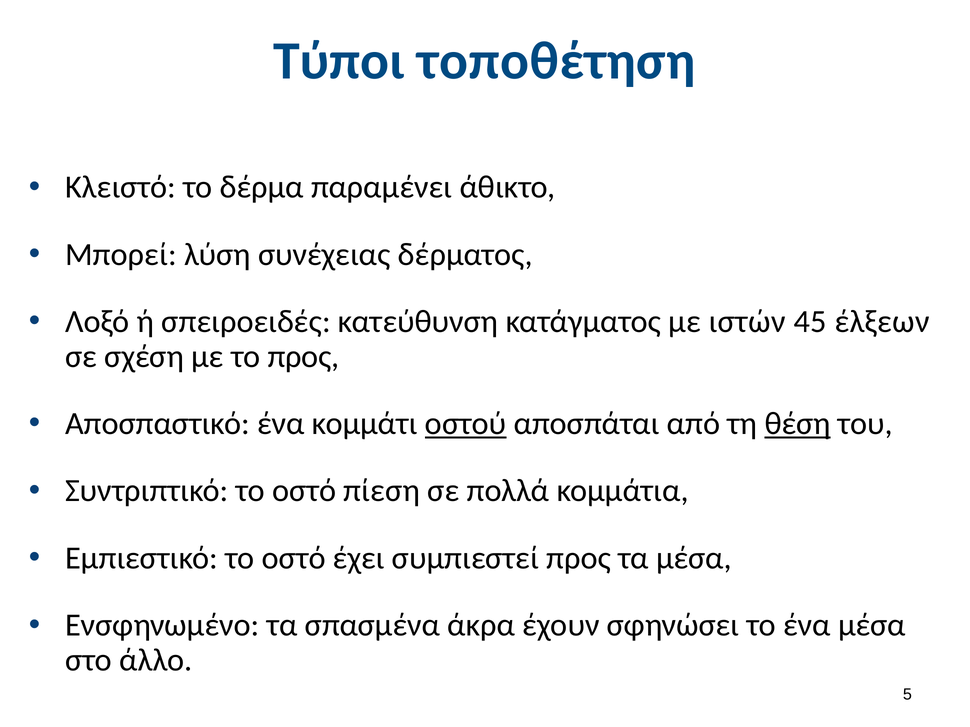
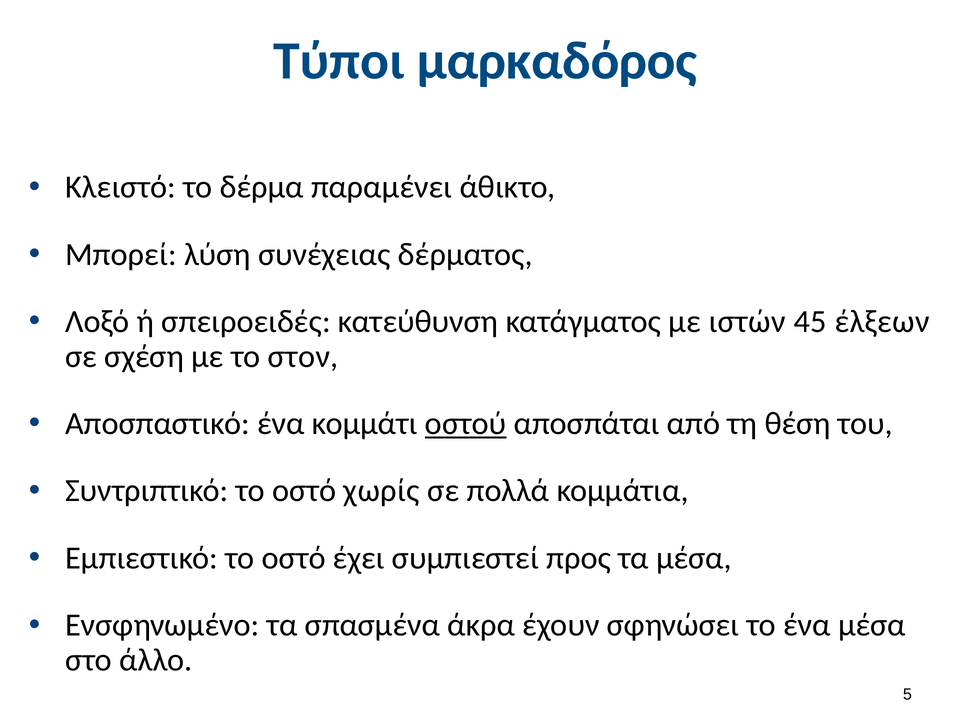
τοποθέτηση: τοποθέτηση -> μαρκαδόρος
το προς: προς -> στον
θέση underline: present -> none
πίεση: πίεση -> χωρίς
